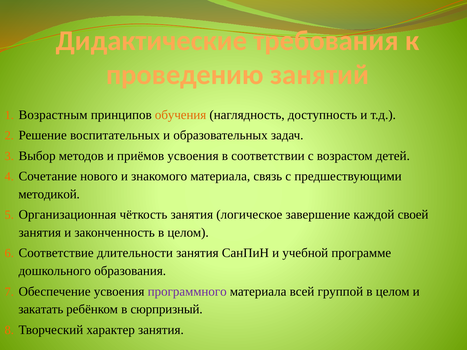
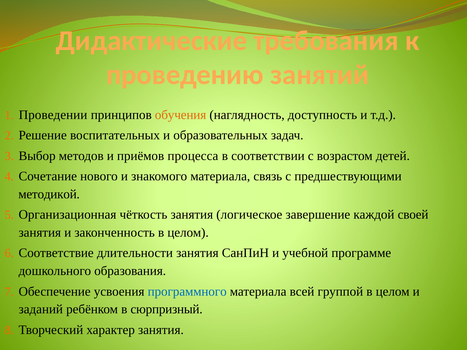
Возрастным: Возрастным -> Проведении
приёмов усвоения: усвоения -> процесса
программного colour: purple -> blue
закатать: закатать -> заданий
